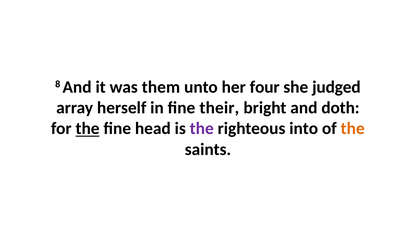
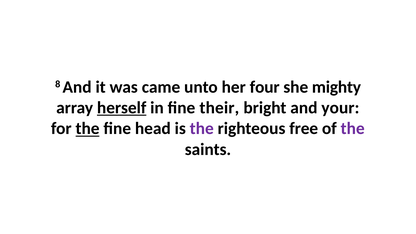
them: them -> came
judged: judged -> mighty
herself underline: none -> present
doth: doth -> your
into: into -> free
the at (353, 129) colour: orange -> purple
